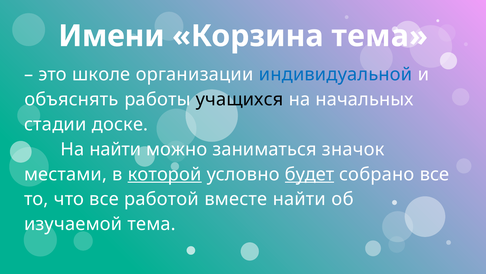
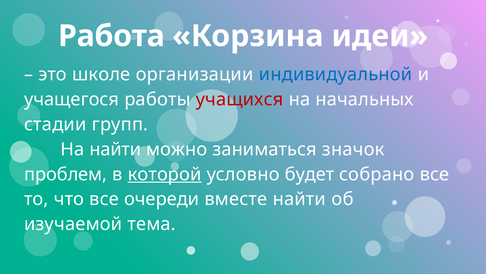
Имени: Имени -> Работа
Корзина тема: тема -> идеи
объяснять: объяснять -> учащегося
учащихся colour: black -> red
доске: доске -> групп
местами: местами -> проблем
будет underline: present -> none
работой: работой -> очереди
